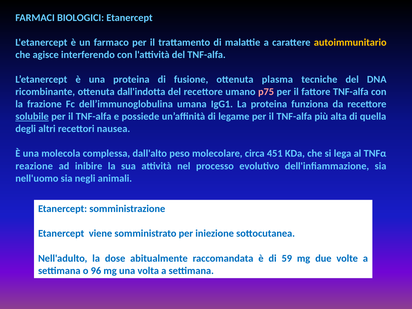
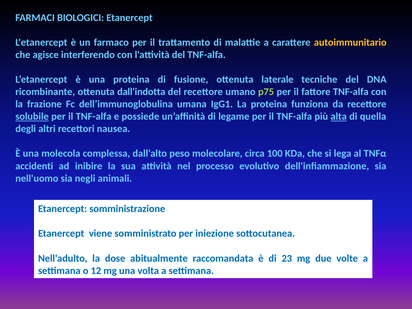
plasma: plasma -> laterale
p75 colour: pink -> light green
alta underline: none -> present
451: 451 -> 100
reazione: reazione -> accidenti
59: 59 -> 23
96: 96 -> 12
